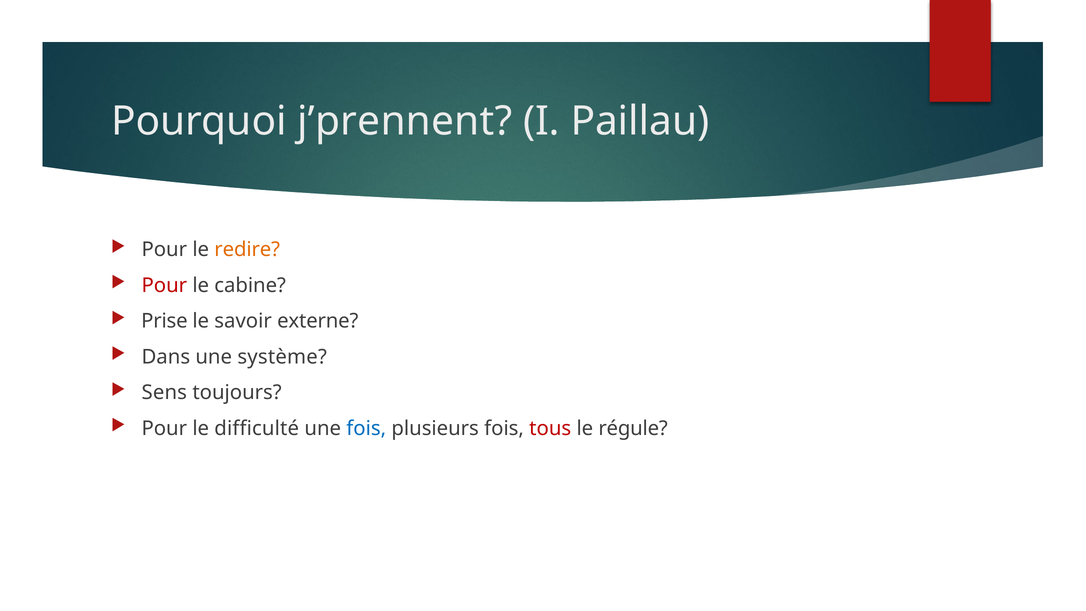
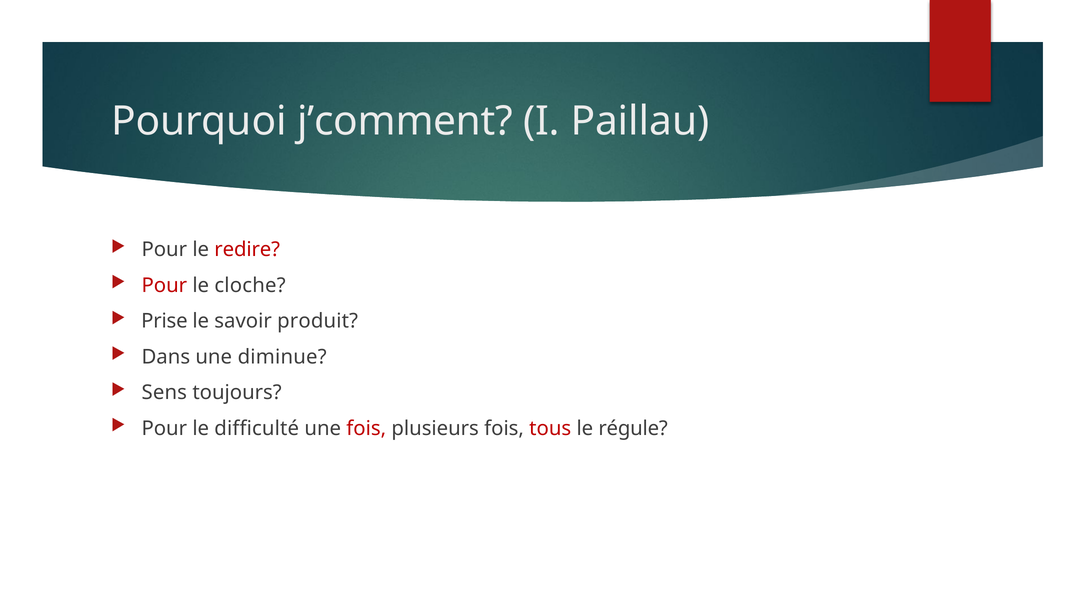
j’prennent: j’prennent -> j’comment
redire colour: orange -> red
cabine: cabine -> cloche
externe: externe -> produit
système: système -> diminue
fois at (366, 428) colour: blue -> red
